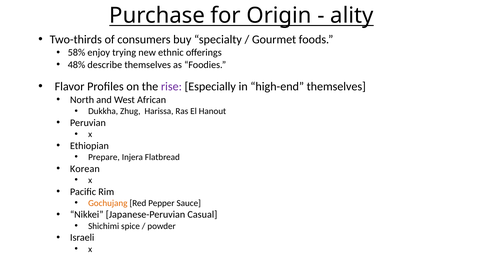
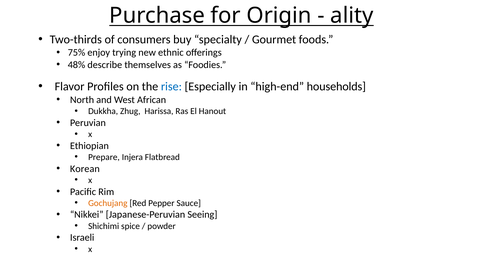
58%: 58% -> 75%
rise colour: purple -> blue
high-end themselves: themselves -> households
Casual: Casual -> Seeing
